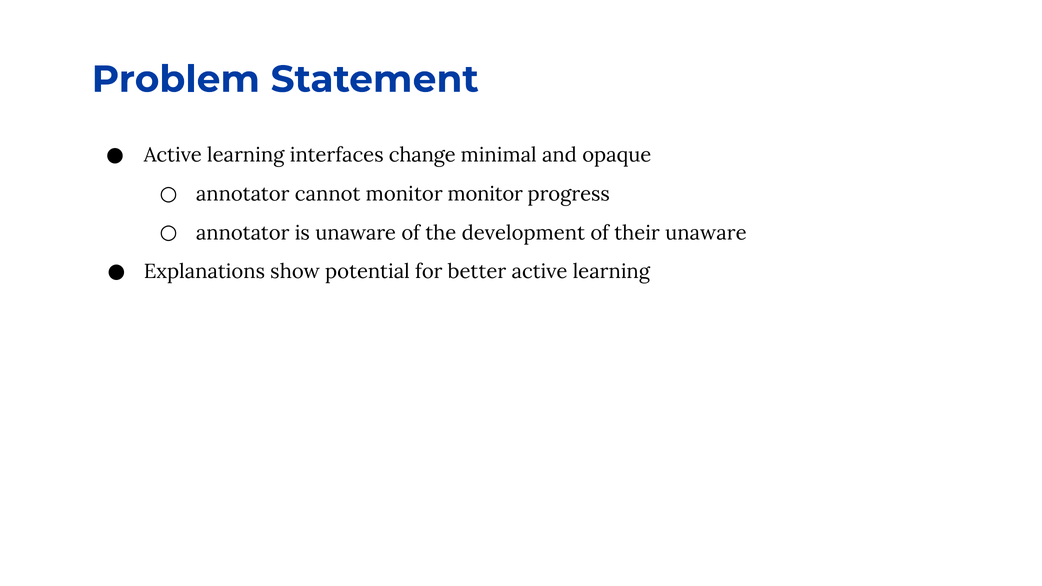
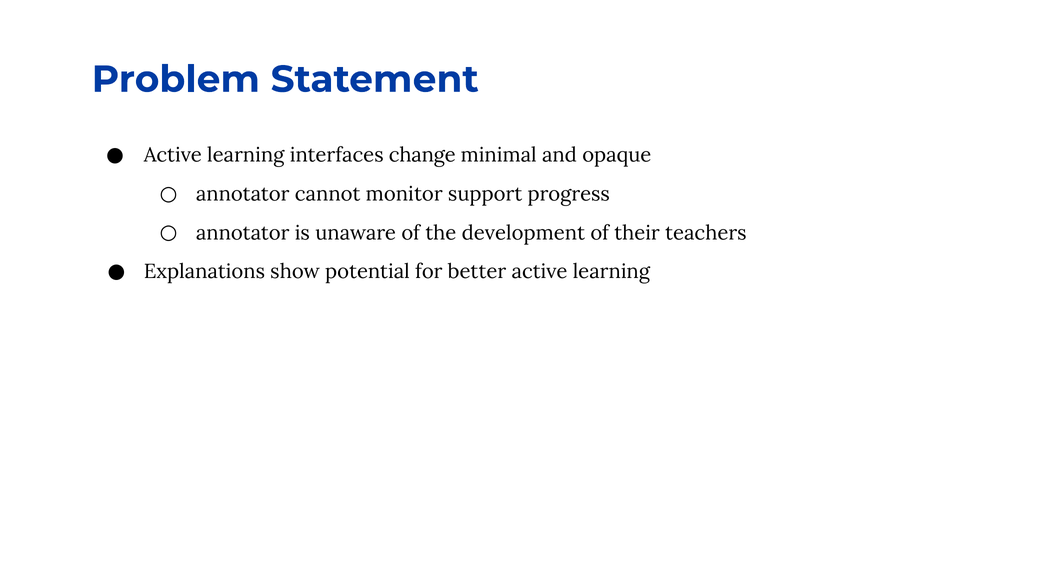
monitor monitor: monitor -> support
their unaware: unaware -> teachers
